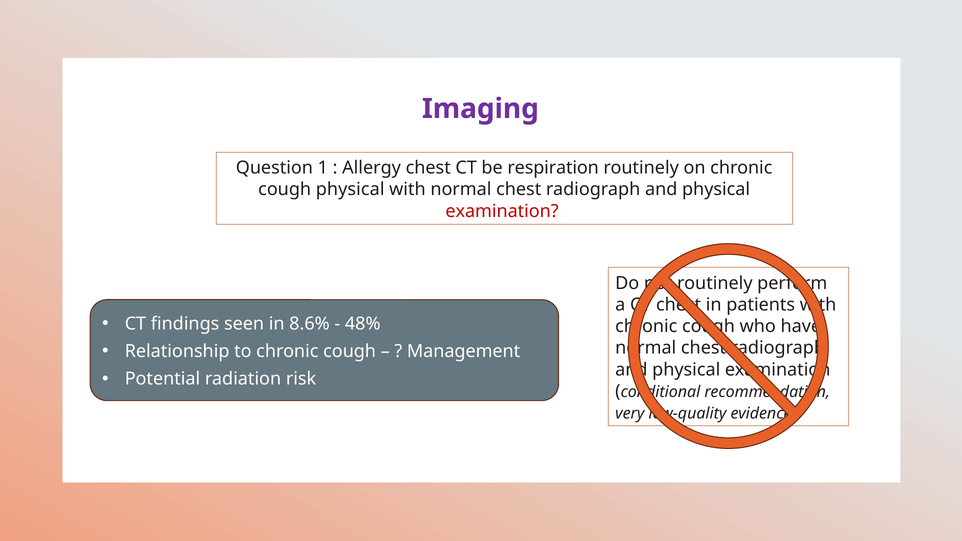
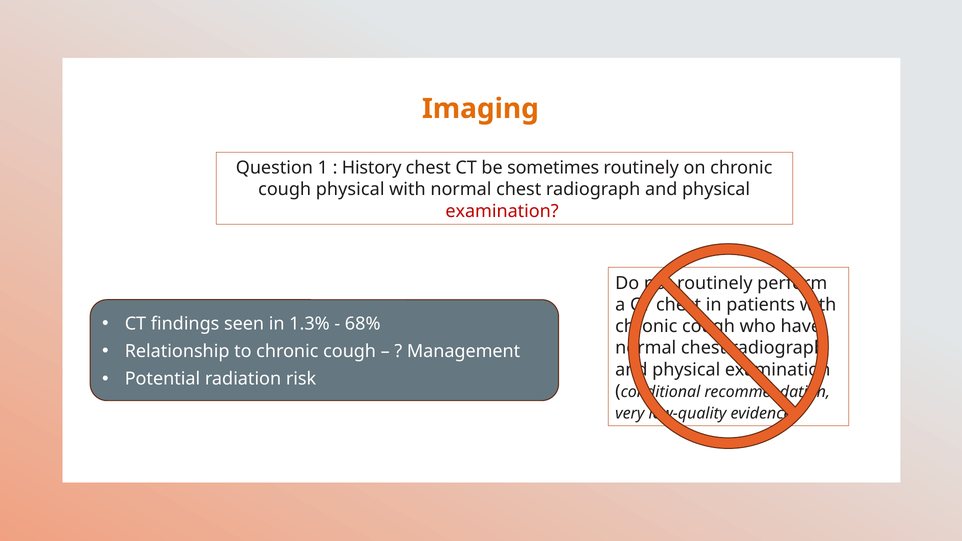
Imaging colour: purple -> orange
Allergy: Allergy -> History
respiration: respiration -> sometimes
8.6%: 8.6% -> 1.3%
48%: 48% -> 68%
